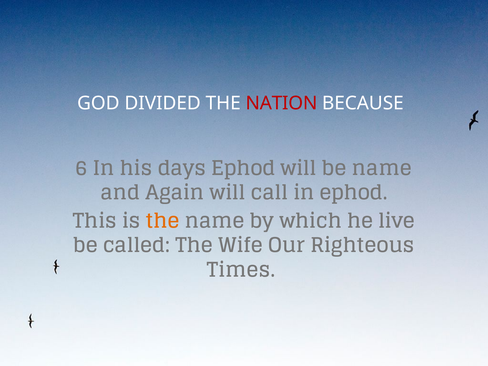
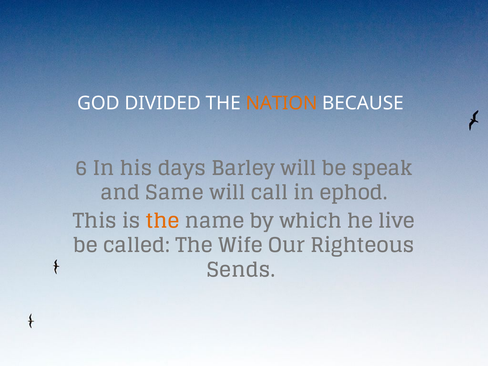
NATION colour: red -> orange
days Ephod: Ephod -> Barley
be name: name -> speak
Again: Again -> Same
Times: Times -> Sends
